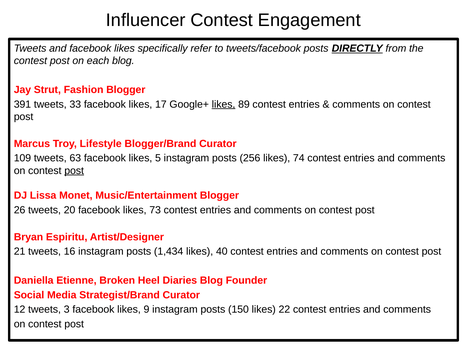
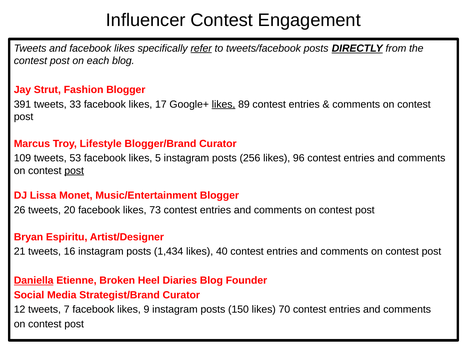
refer underline: none -> present
63: 63 -> 53
74: 74 -> 96
Daniella underline: none -> present
3: 3 -> 7
22: 22 -> 70
